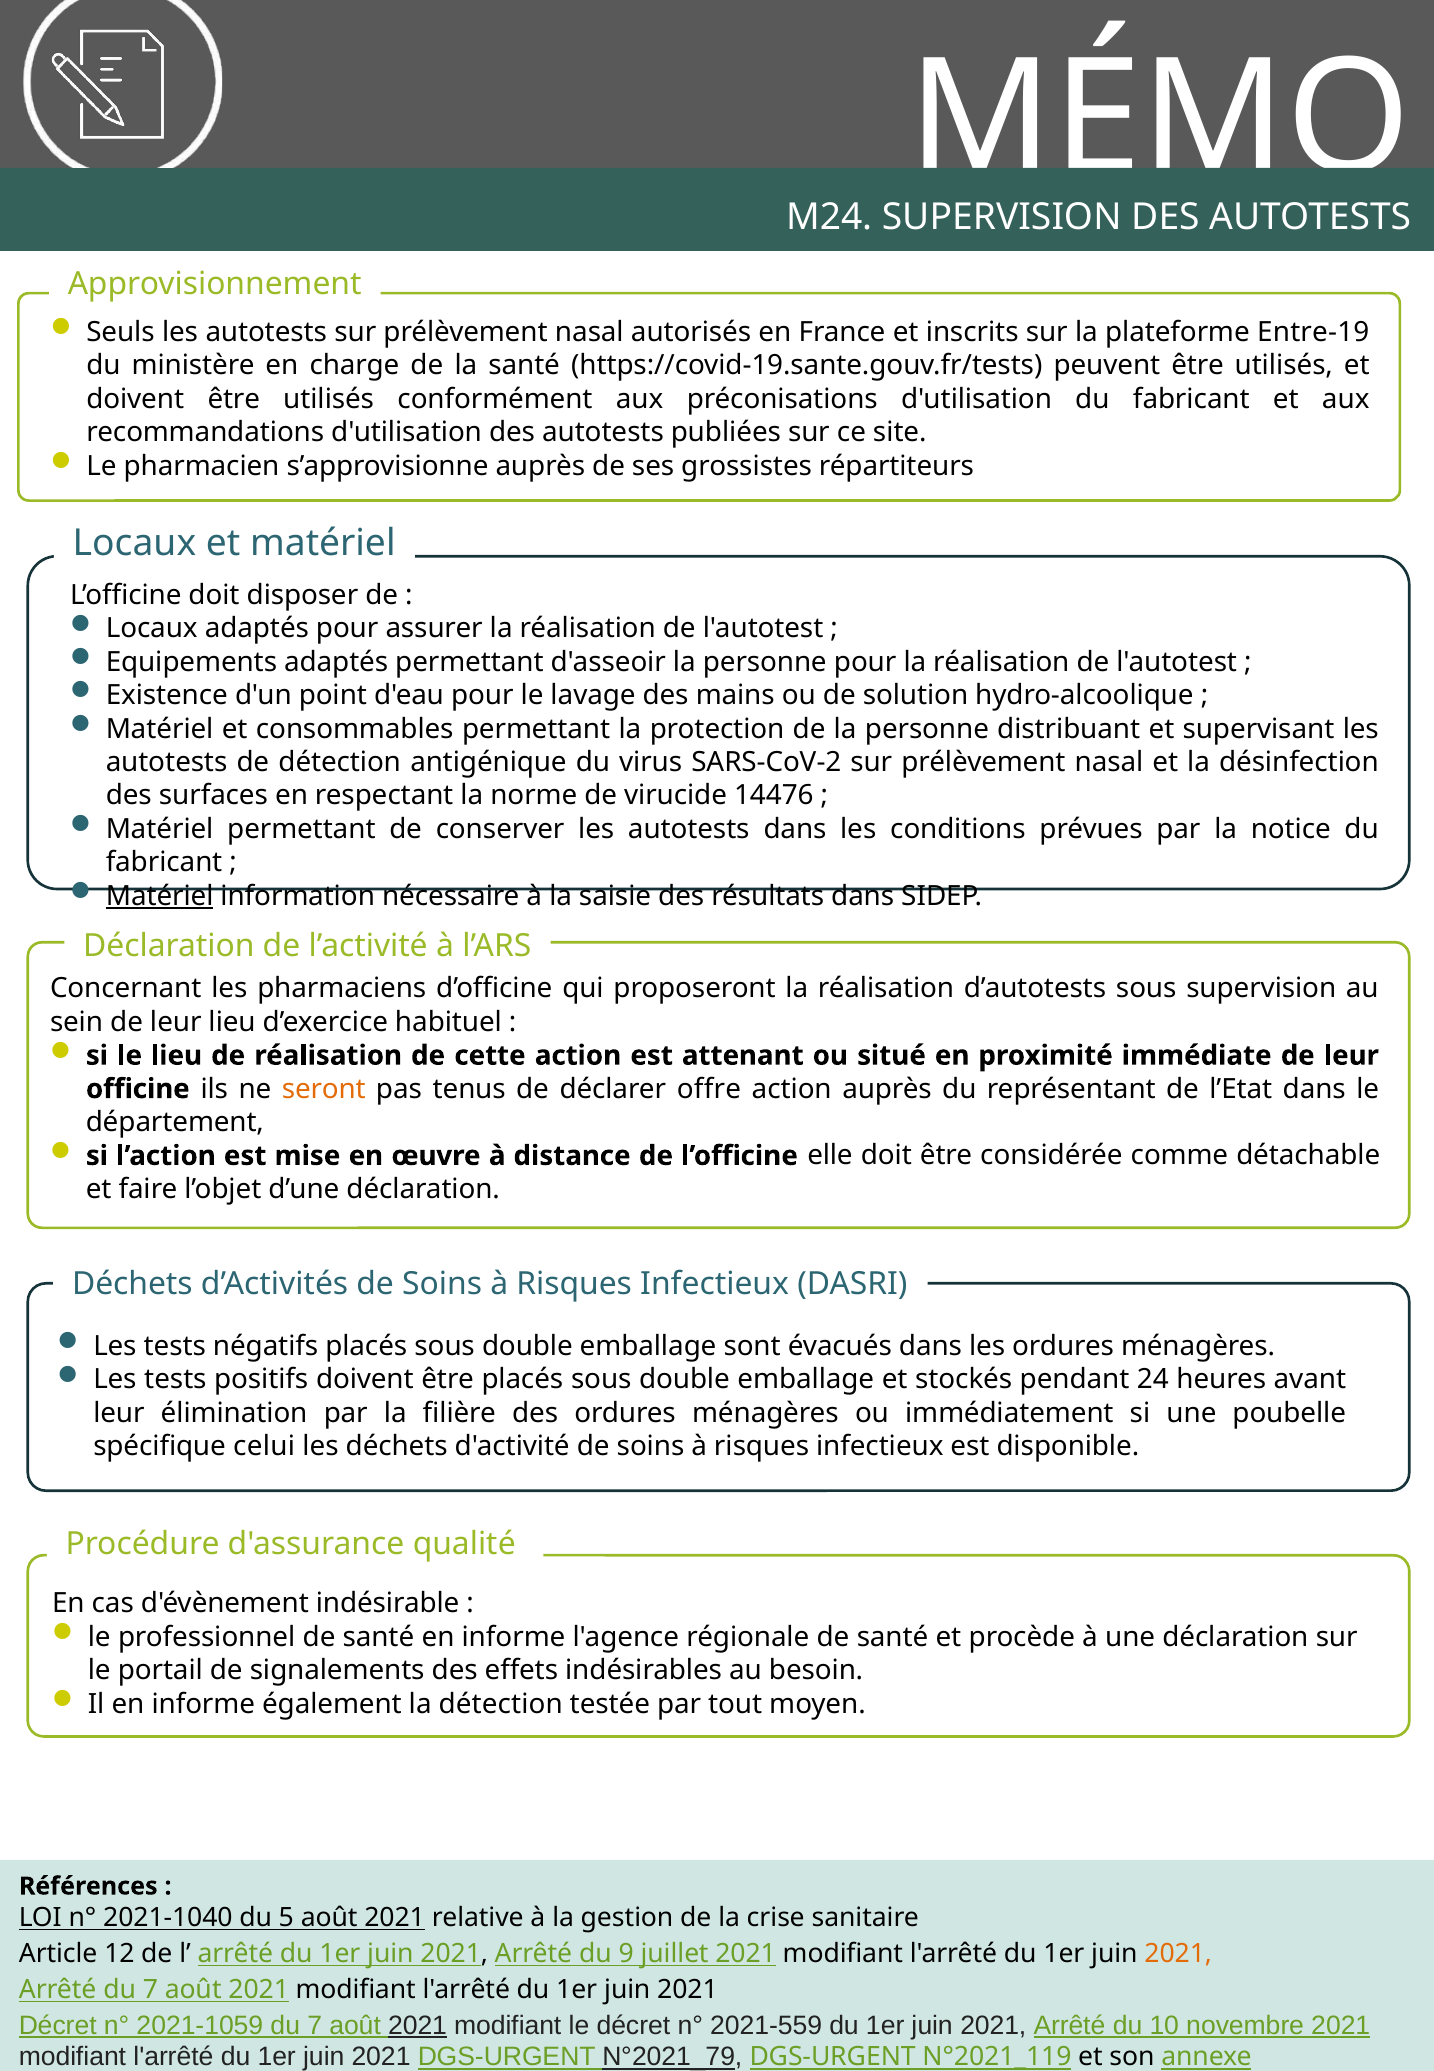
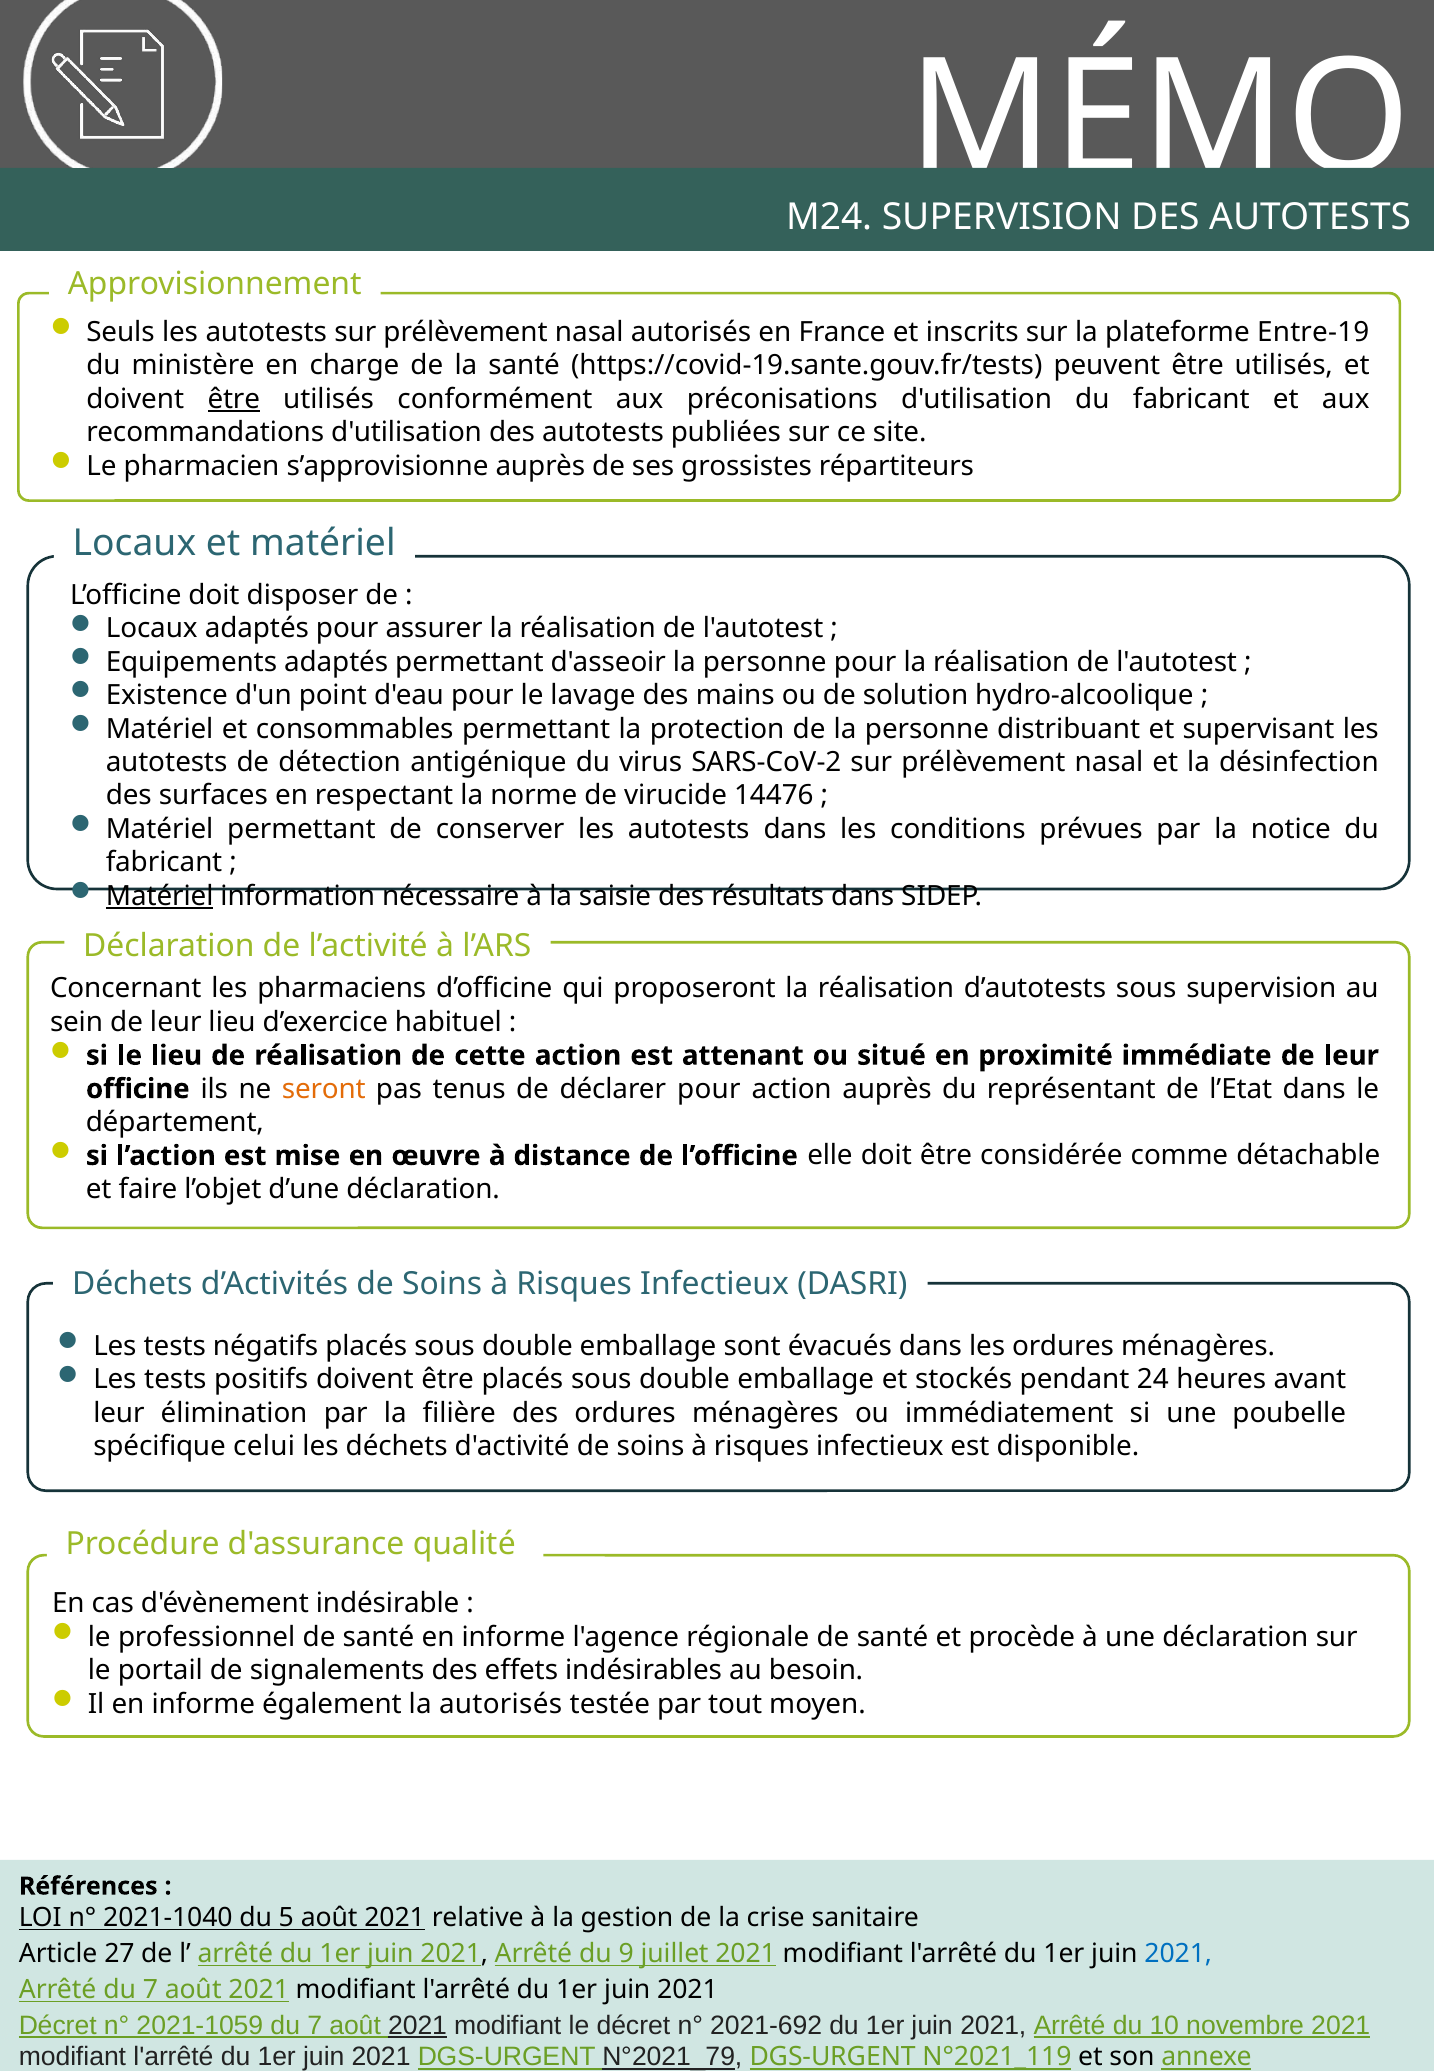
être at (234, 399) underline: none -> present
déclarer offre: offre -> pour
la détection: détection -> autorisés
12: 12 -> 27
2021 at (1178, 1954) colour: orange -> blue
2021-559: 2021-559 -> 2021-692
